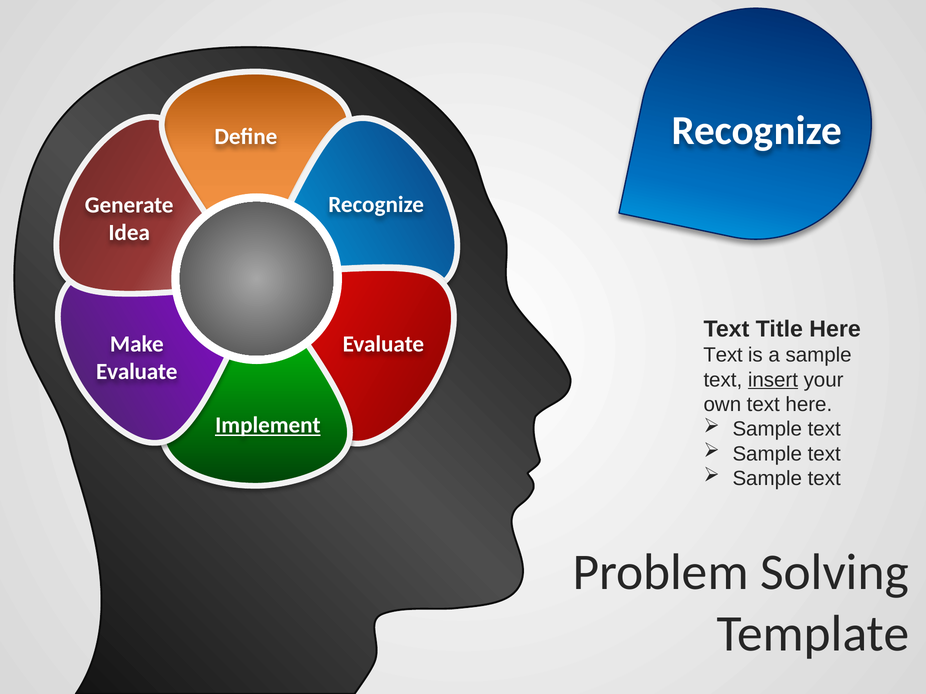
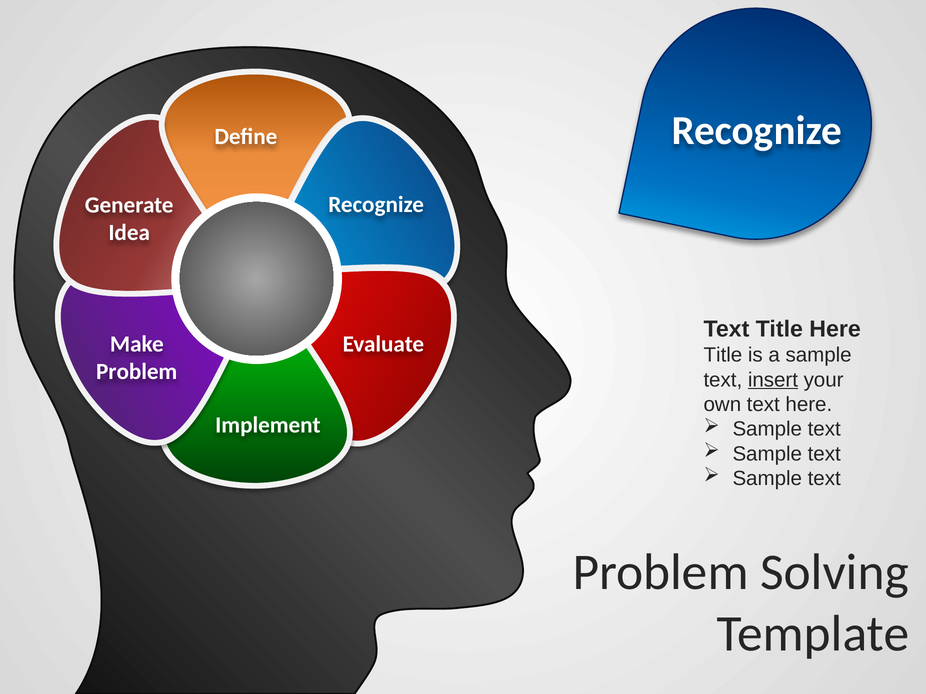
Text at (723, 355): Text -> Title
Evaluate at (137, 372): Evaluate -> Problem
Implement underline: present -> none
